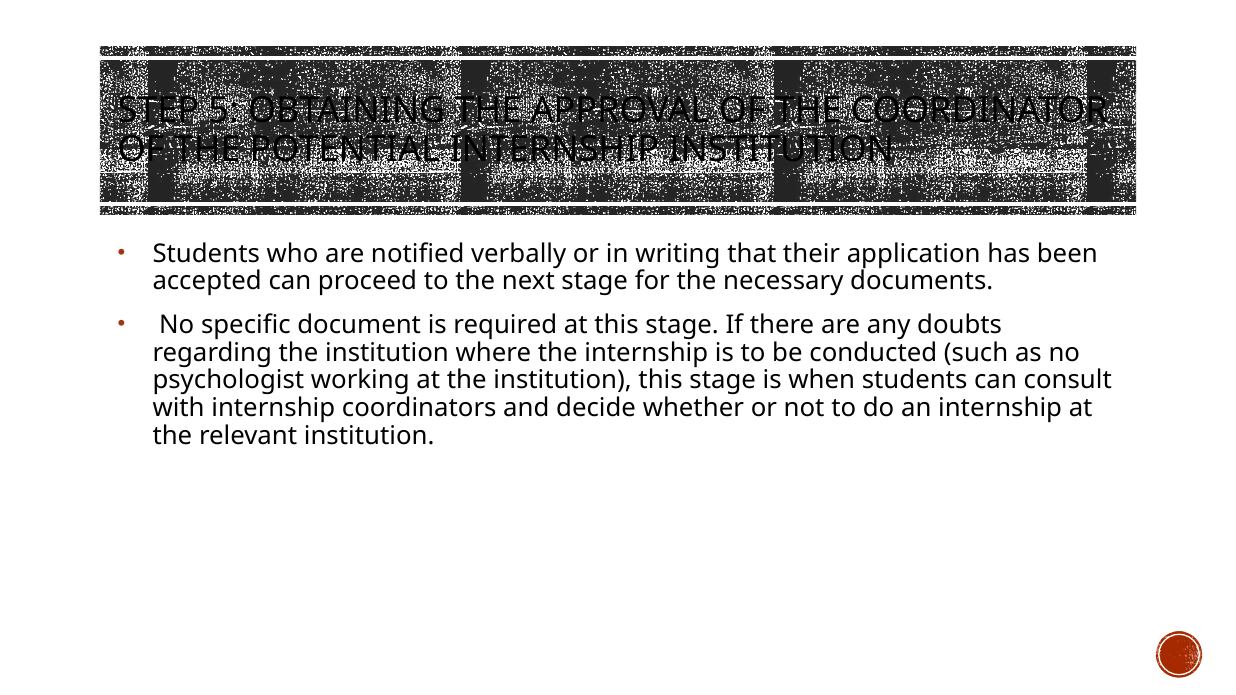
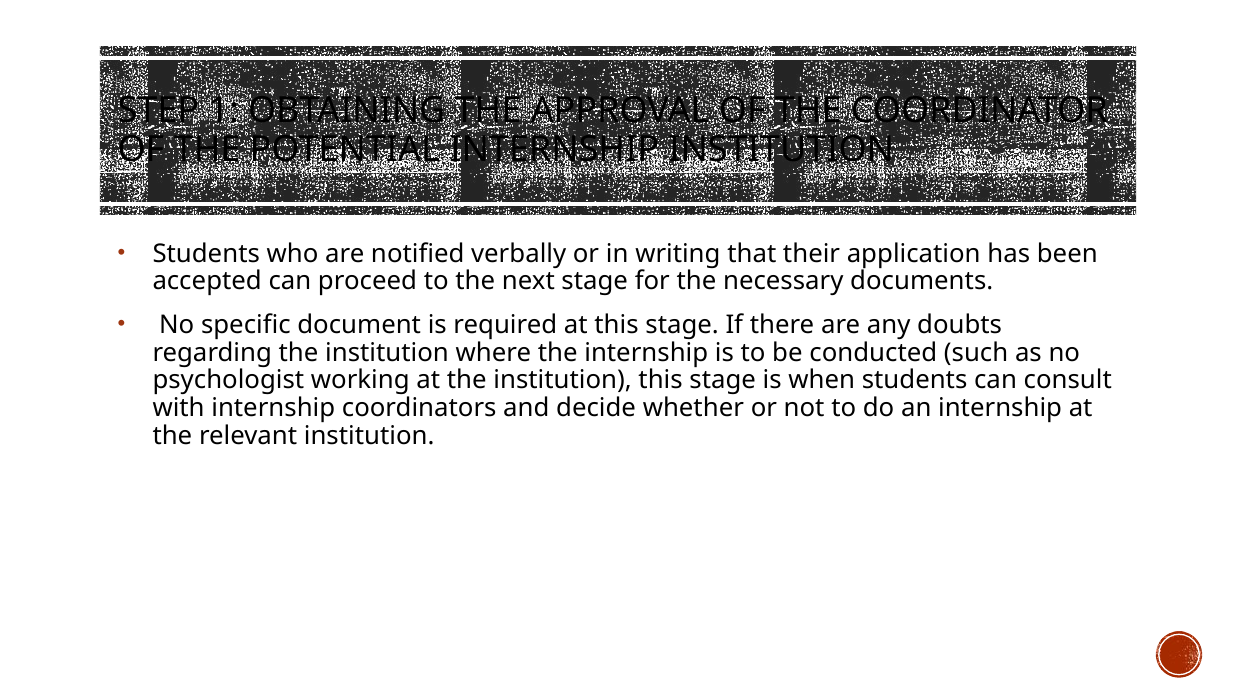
5: 5 -> 1
